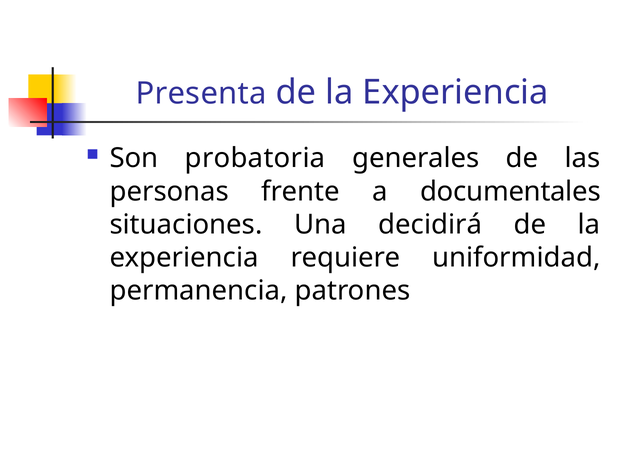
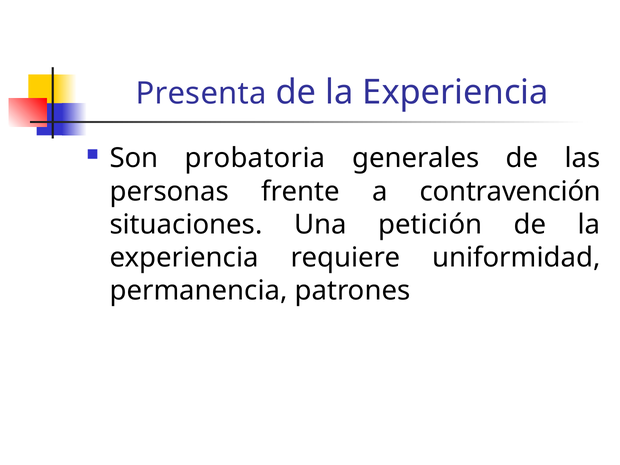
documentales: documentales -> contravención
decidirá: decidirá -> petición
